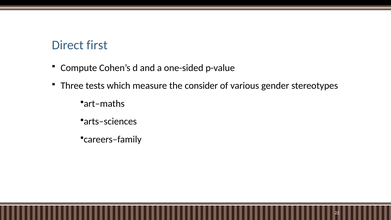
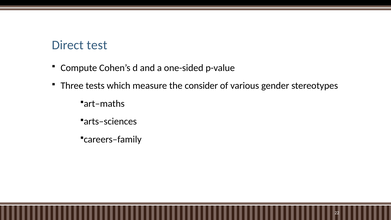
first: first -> test
